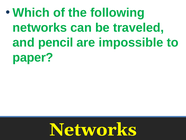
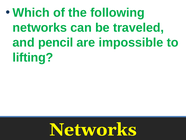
paper: paper -> lifting
